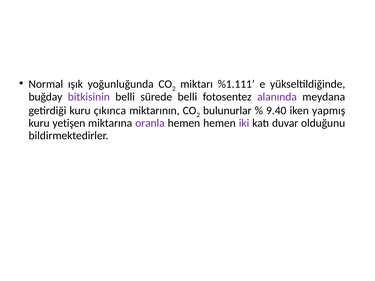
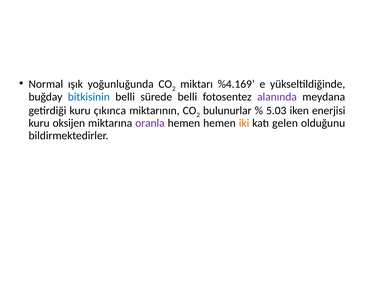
%1.111: %1.111 -> %4.169
bitkisinin colour: purple -> blue
9.40: 9.40 -> 5.03
yapmış: yapmış -> enerjisi
yetişen: yetişen -> oksijen
iki colour: purple -> orange
duvar: duvar -> gelen
